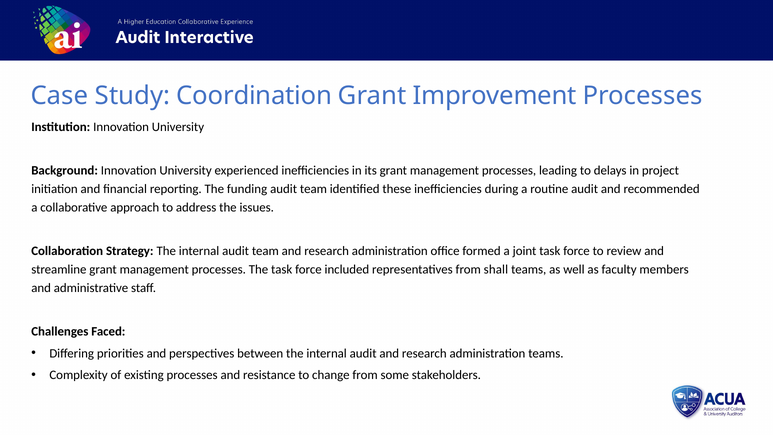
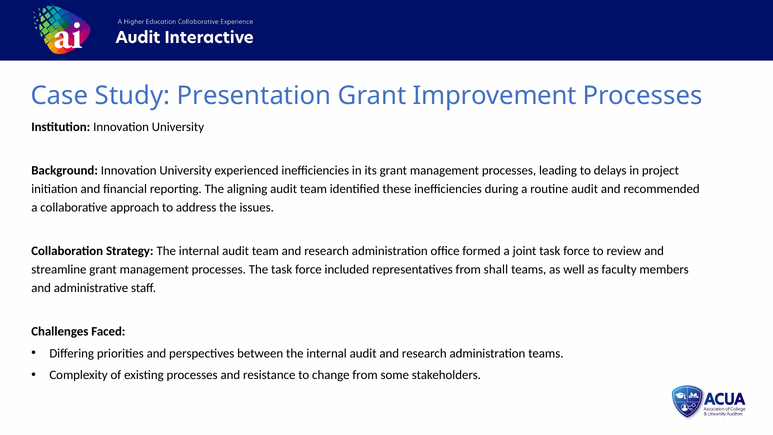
Coordination: Coordination -> Presentation
funding: funding -> aligning
